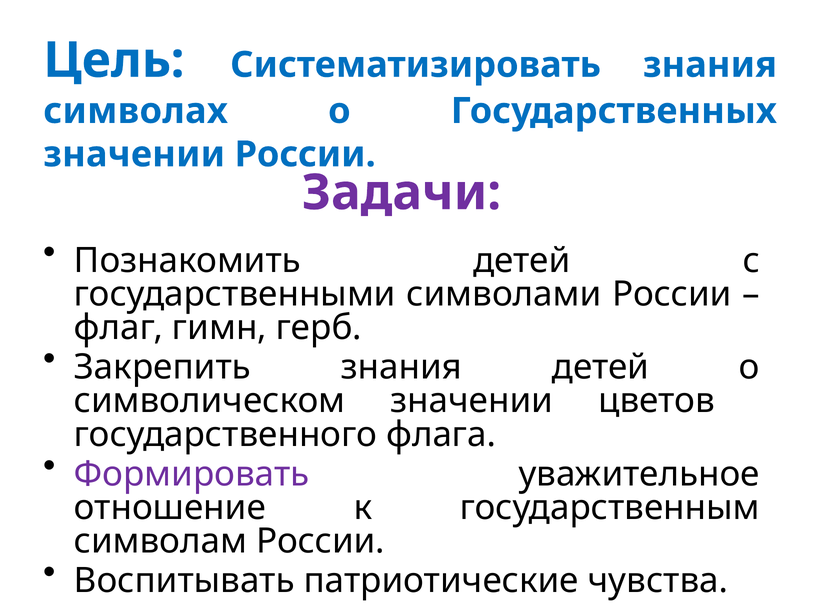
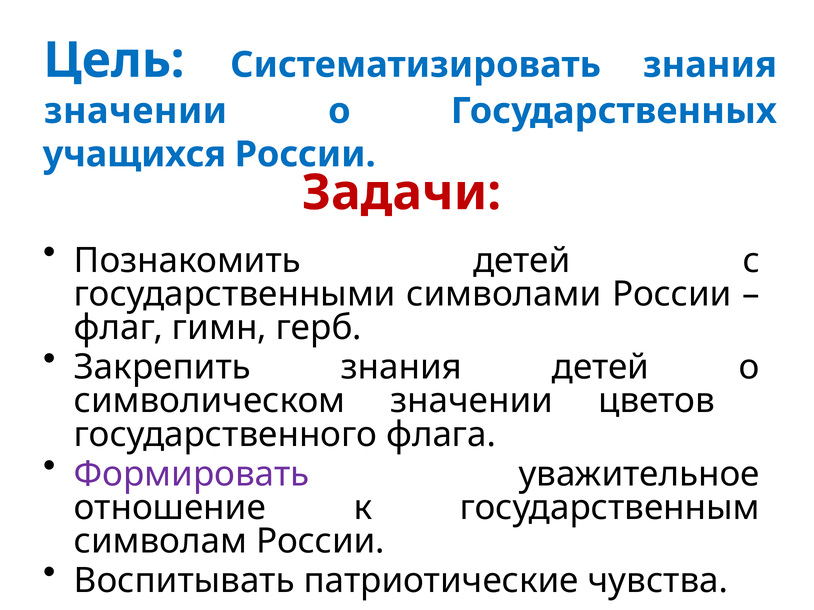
символах at (136, 111): символах -> значении
значении at (134, 155): значении -> учащихся
Задачи colour: purple -> red
